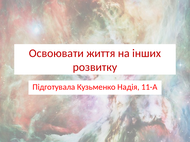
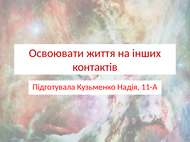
розвитку: розвитку -> контактів
